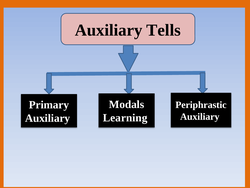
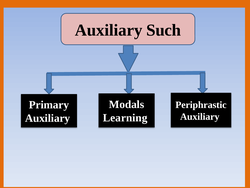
Tells: Tells -> Such
